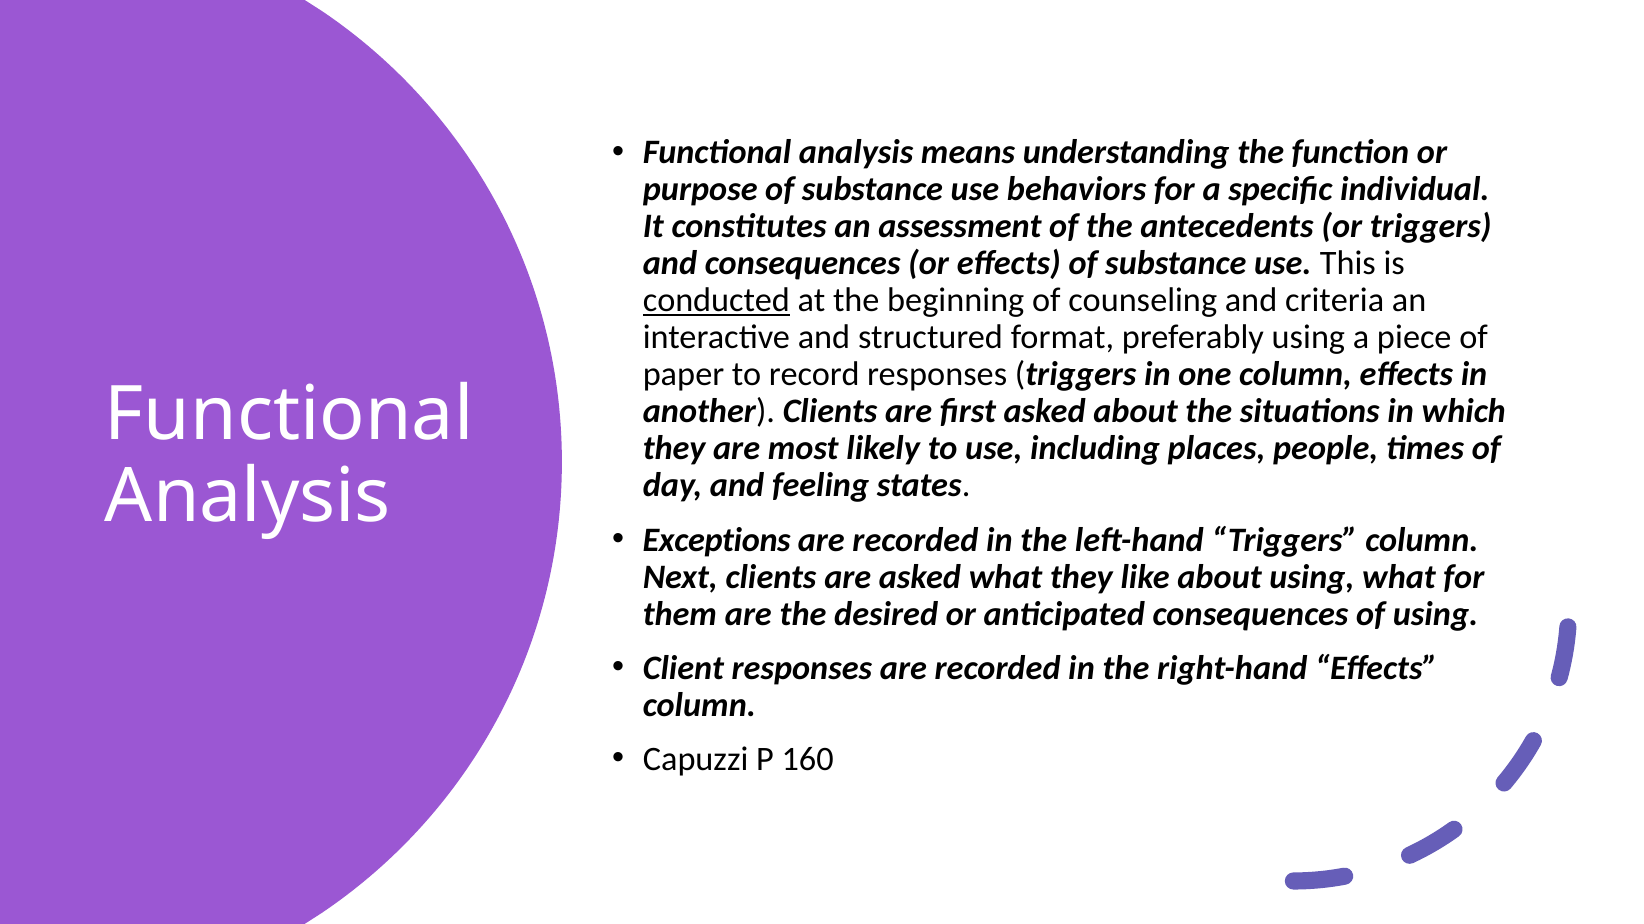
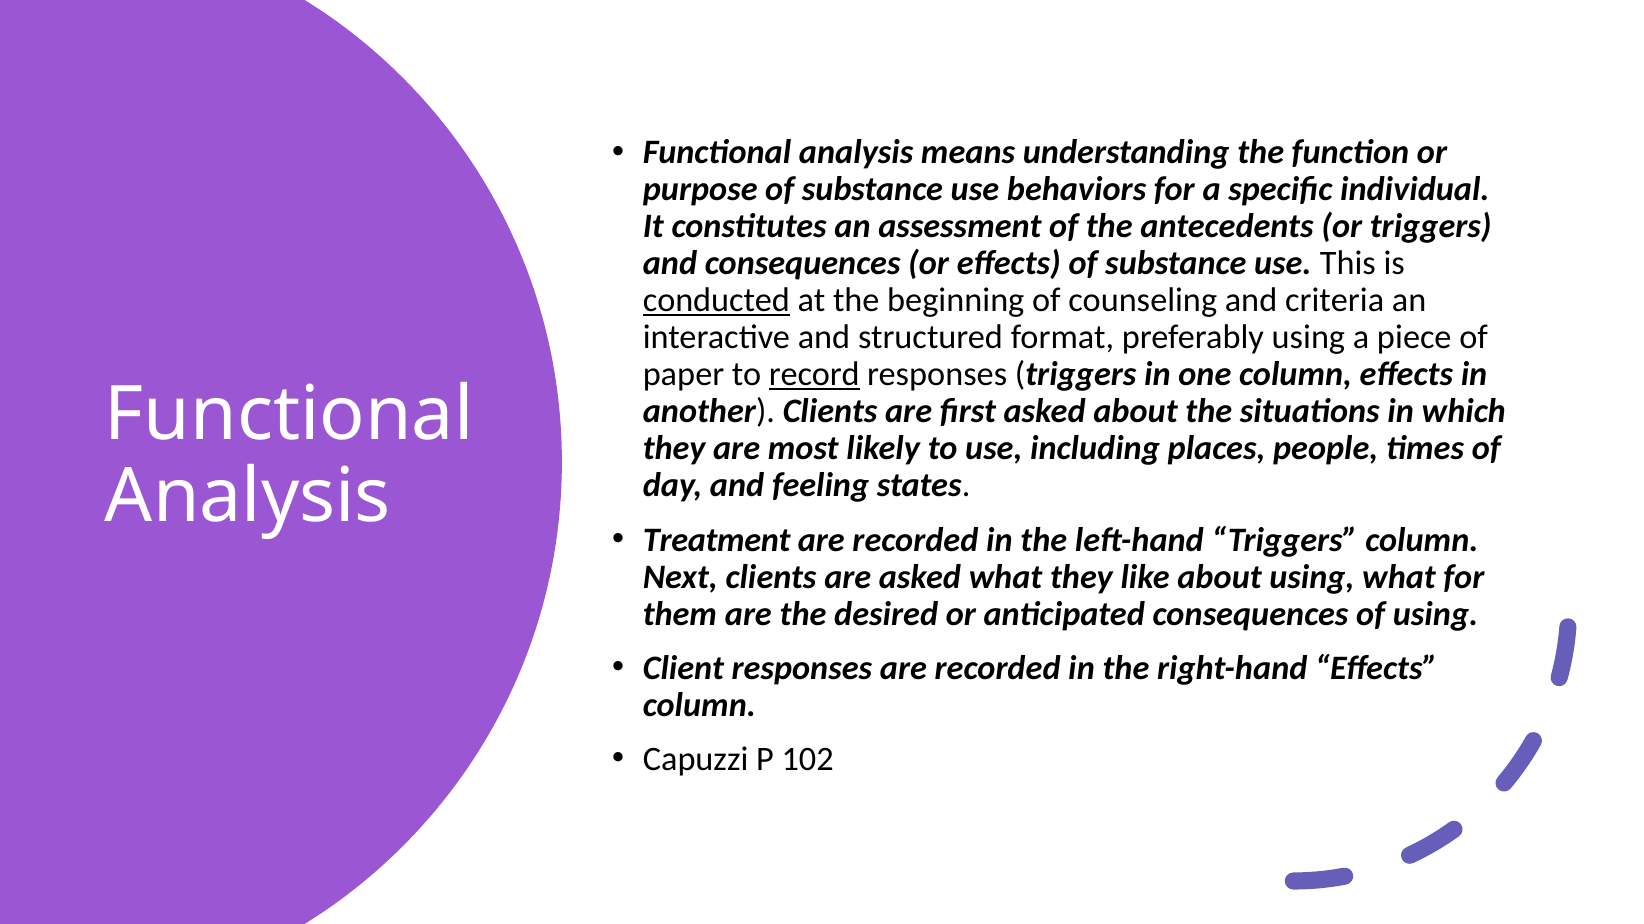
record underline: none -> present
Exceptions: Exceptions -> Treatment
160: 160 -> 102
